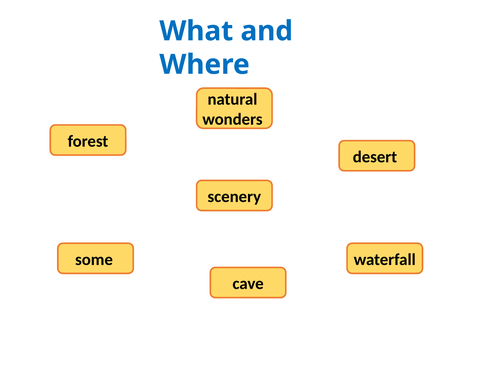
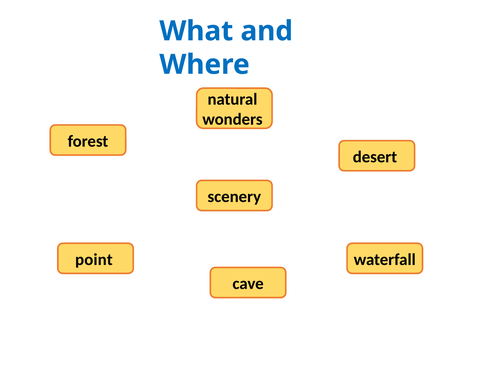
some: some -> point
